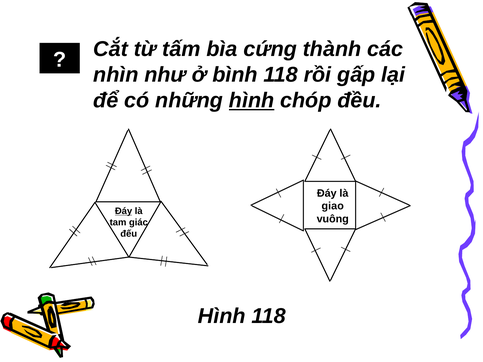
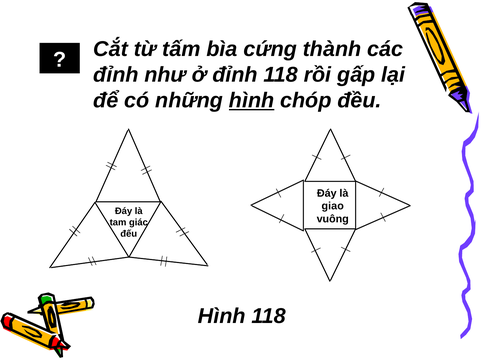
nhìn at (116, 75): nhìn -> đỉnh
ở bình: bình -> đỉnh
Đáy at (124, 211) underline: present -> none
